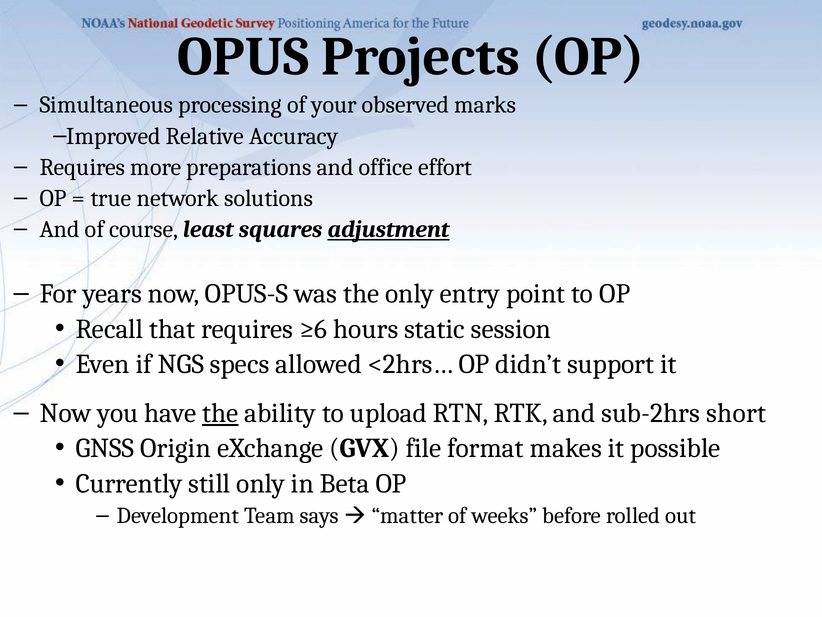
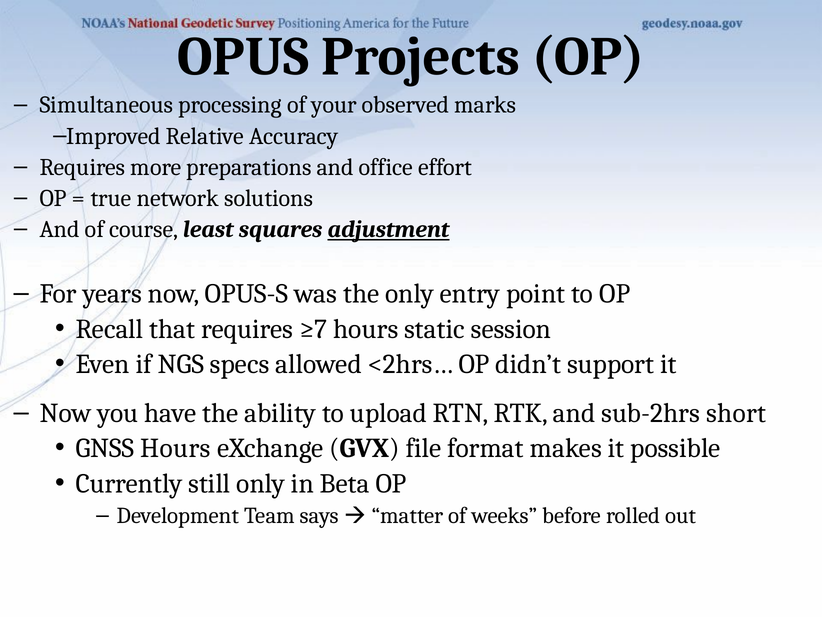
≥6: ≥6 -> ≥7
the at (220, 413) underline: present -> none
GNSS Origin: Origin -> Hours
